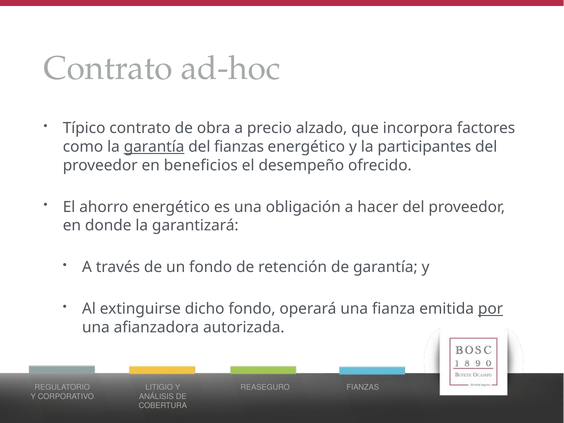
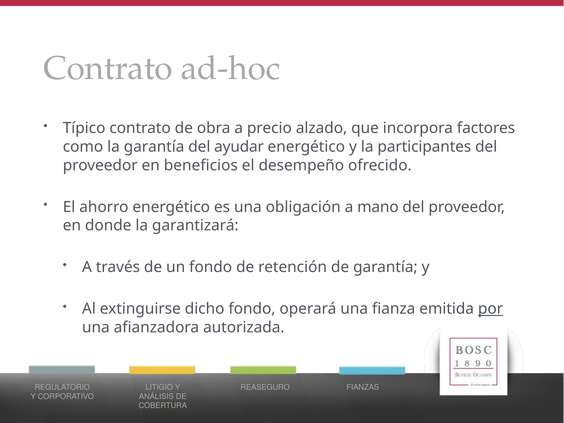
garantía at (154, 147) underline: present -> none
del fianzas: fianzas -> ayudar
hacer: hacer -> mano
